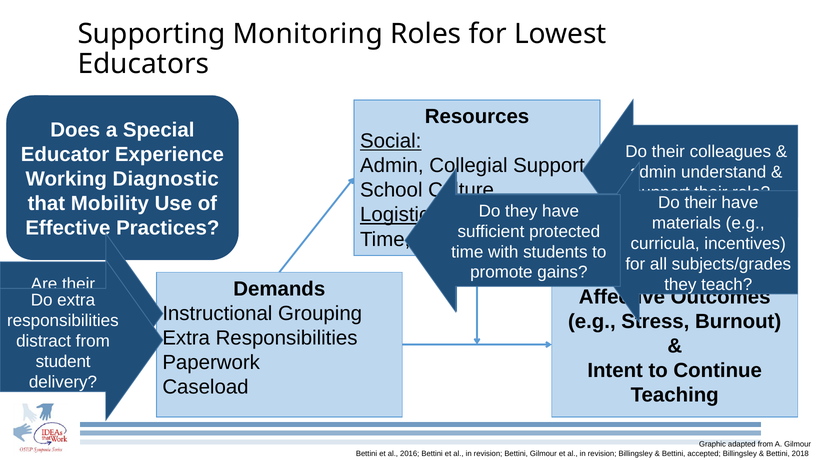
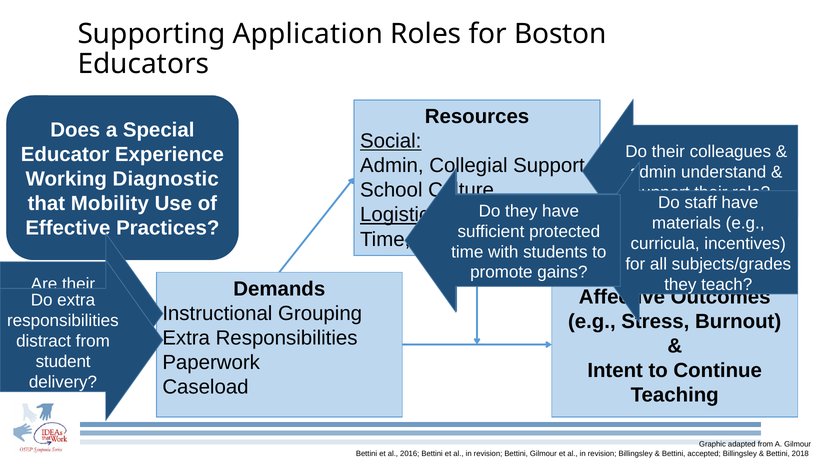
Monitoring: Monitoring -> Application
Lowest: Lowest -> Boston
their at (701, 202): their -> staff
